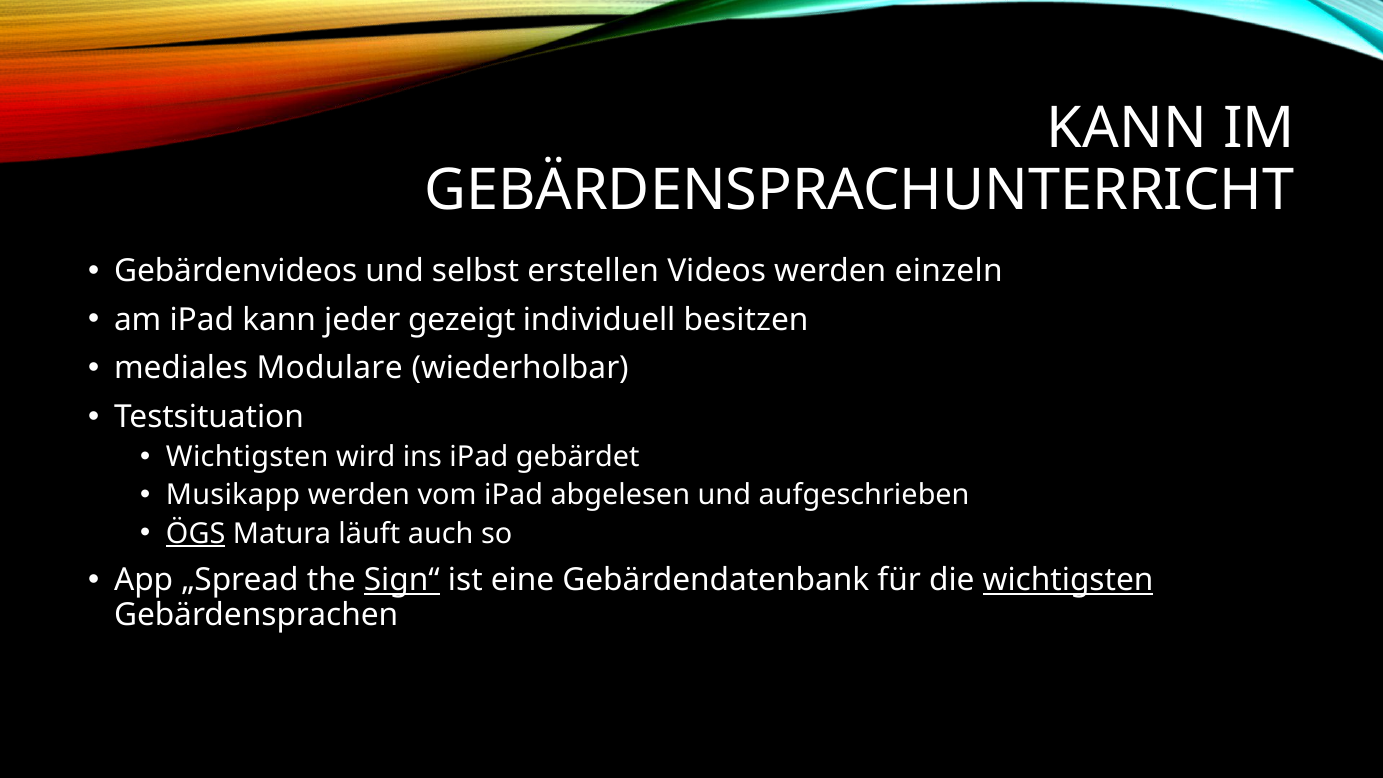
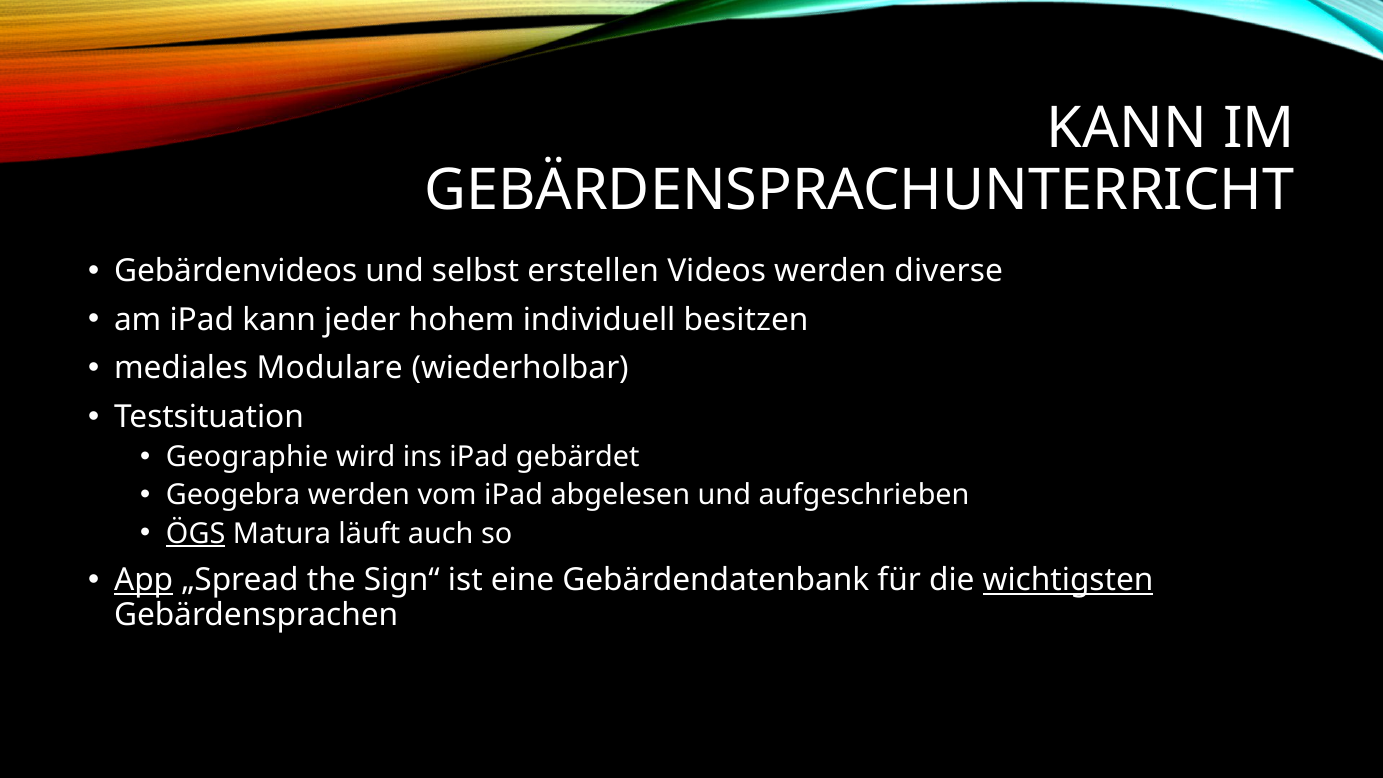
einzeln: einzeln -> diverse
gezeigt: gezeigt -> hohem
Wichtigsten at (247, 457): Wichtigsten -> Geographie
Musikapp: Musikapp -> Geogebra
App underline: none -> present
Sign“ underline: present -> none
